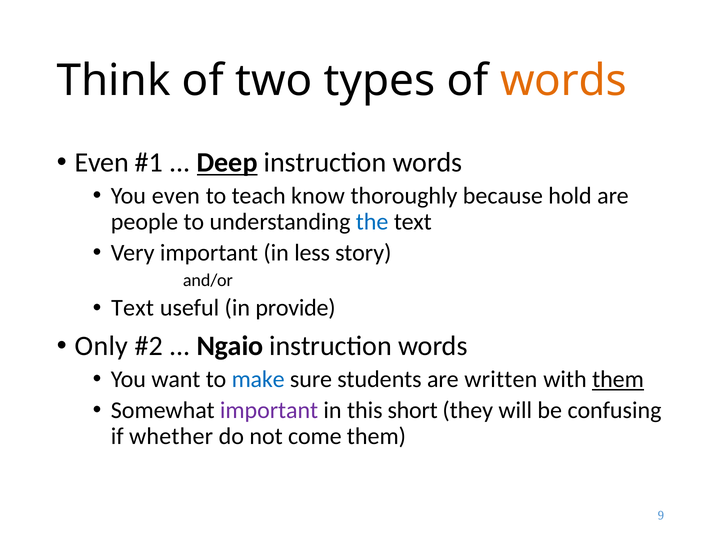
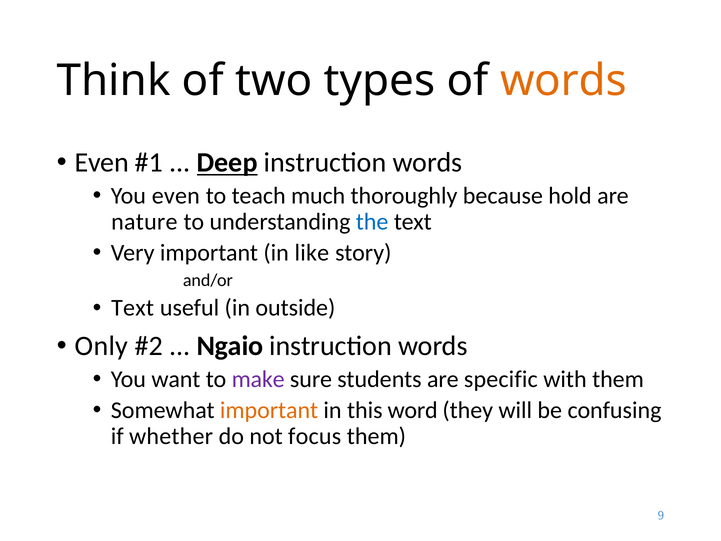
know: know -> much
people: people -> nature
less: less -> like
provide: provide -> outside
make colour: blue -> purple
written: written -> specific
them at (618, 379) underline: present -> none
important at (269, 410) colour: purple -> orange
short: short -> word
come: come -> focus
